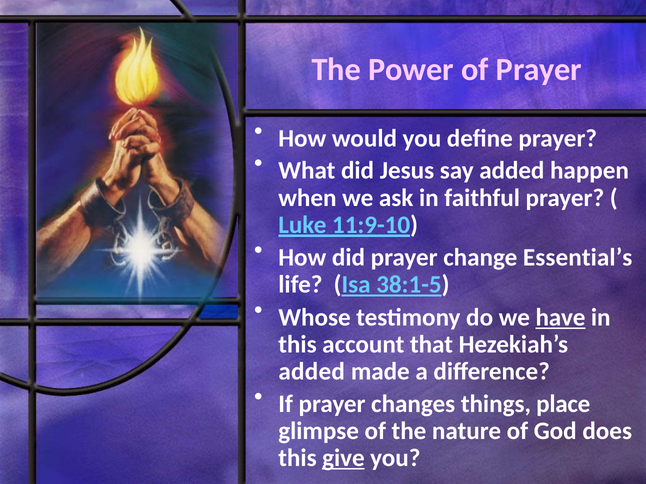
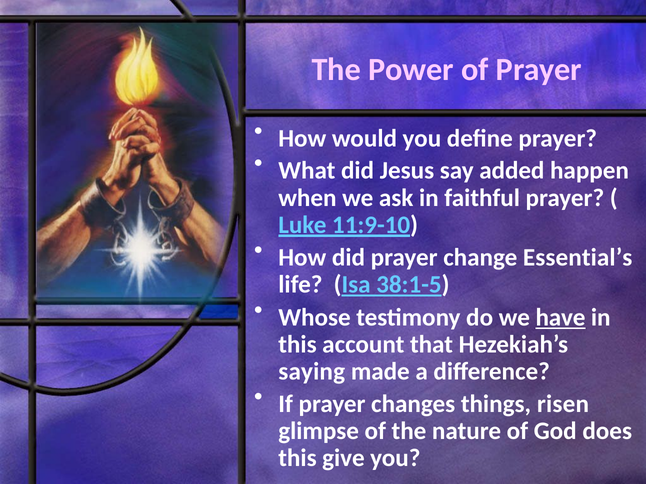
added at (312, 372): added -> saying
place: place -> risen
give underline: present -> none
